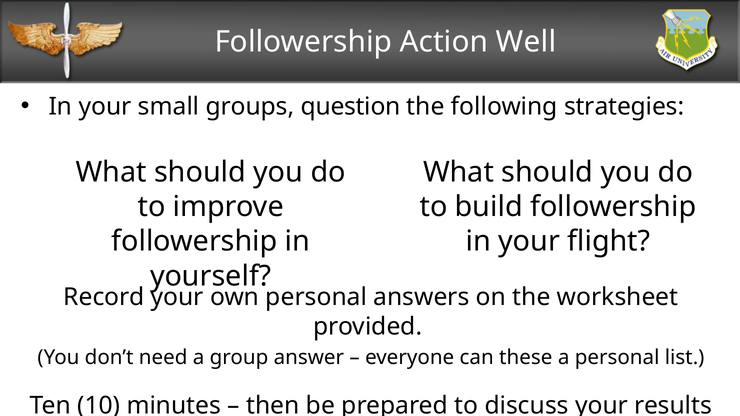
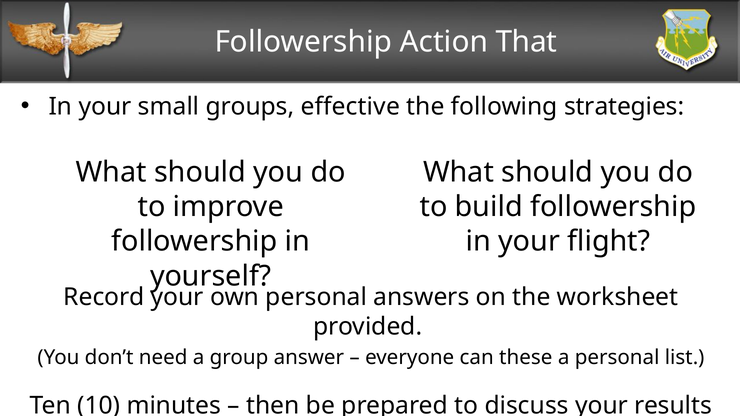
Well: Well -> That
question: question -> effective
